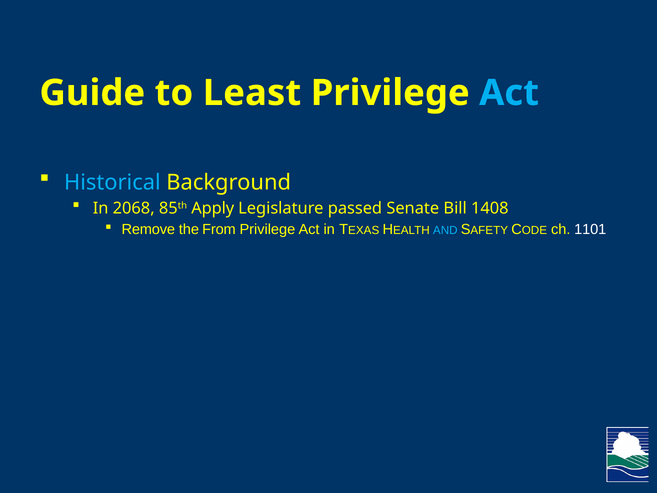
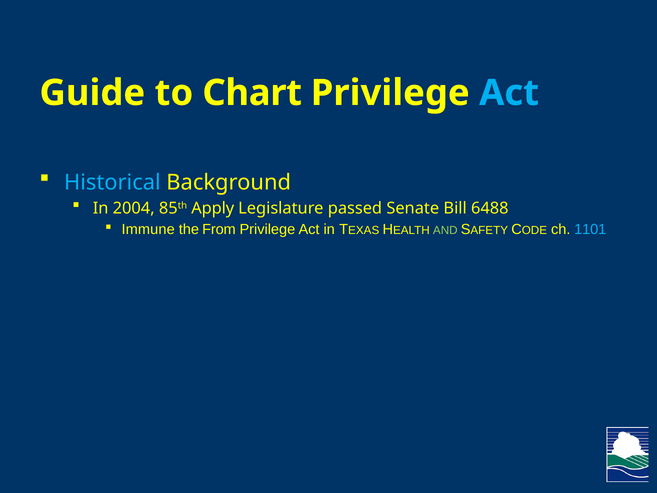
Least: Least -> Chart
2068: 2068 -> 2004
1408: 1408 -> 6488
Remove: Remove -> Immune
AND colour: light blue -> light green
1101 colour: white -> light blue
